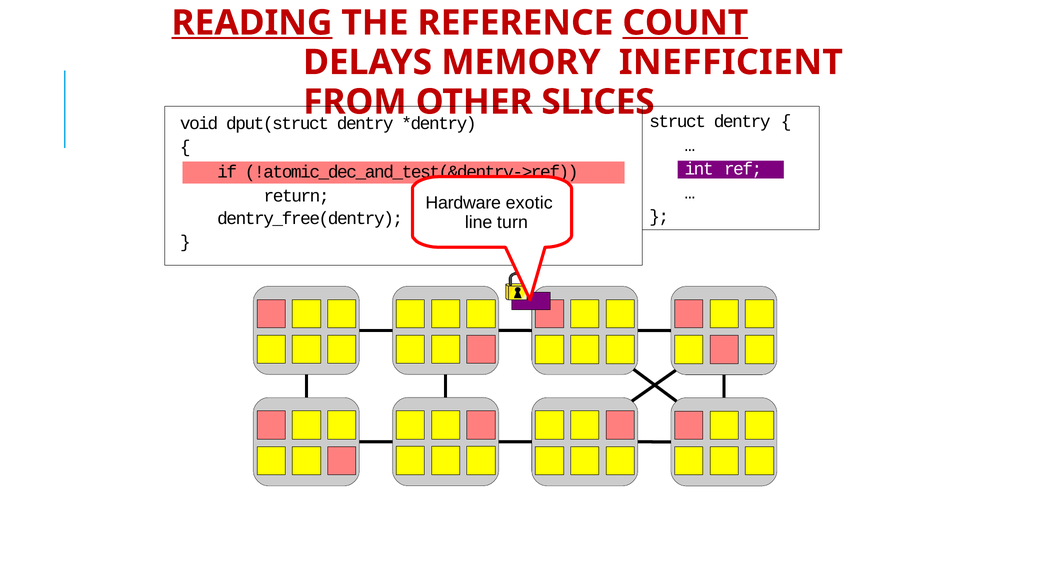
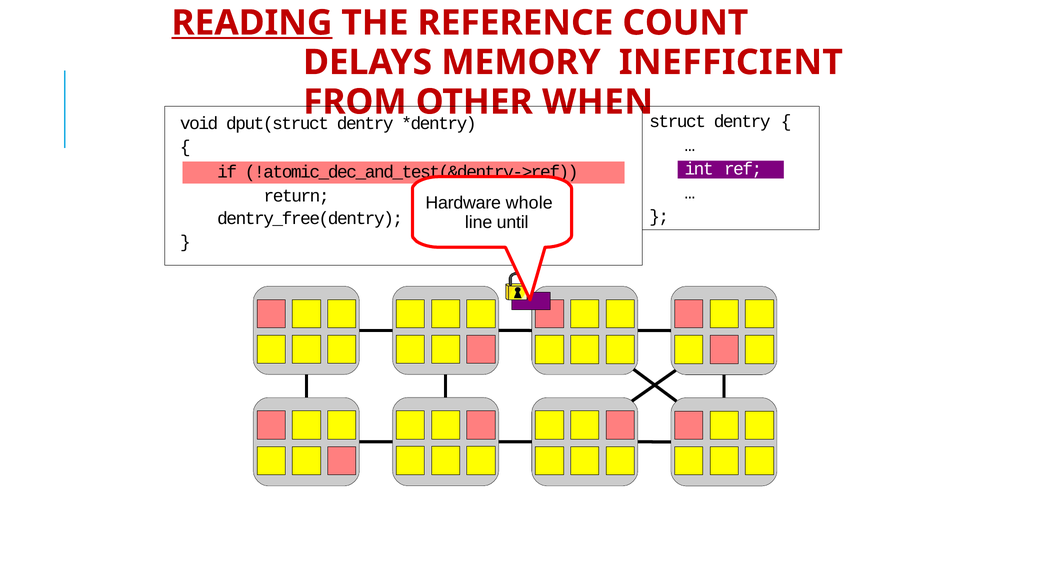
COUNT underline: present -> none
SLICES: SLICES -> WHEN
exotic: exotic -> whole
turn: turn -> until
